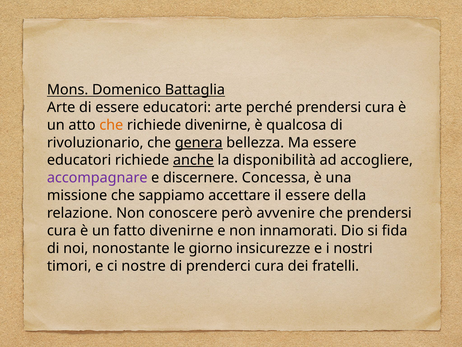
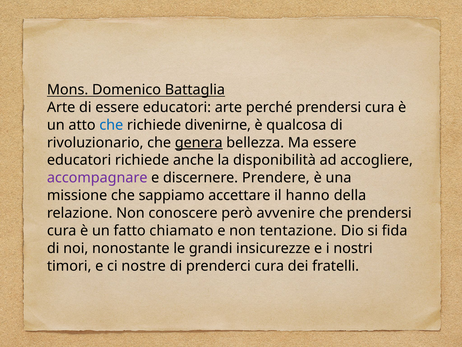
che at (111, 125) colour: orange -> blue
anche underline: present -> none
Concessa: Concessa -> Prendere
il essere: essere -> hanno
fatto divenirne: divenirne -> chiamato
innamorati: innamorati -> tentazione
giorno: giorno -> grandi
